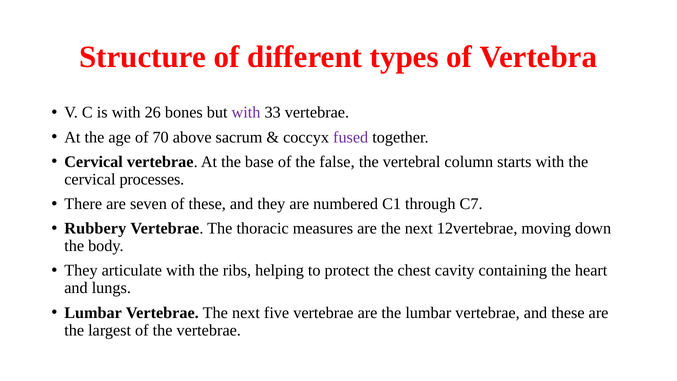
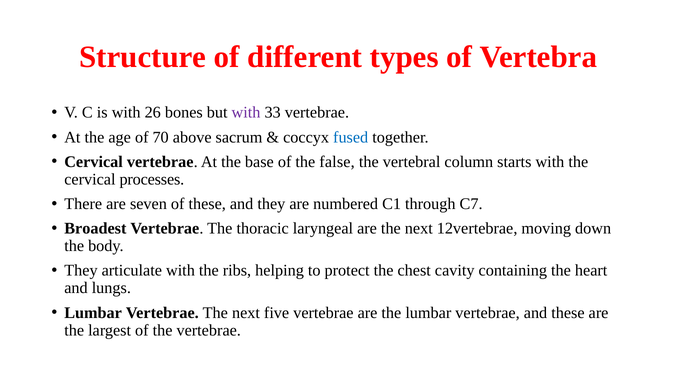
fused colour: purple -> blue
Rubbery: Rubbery -> Broadest
measures: measures -> laryngeal
